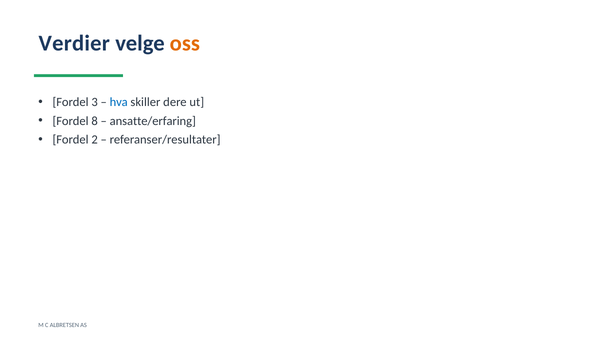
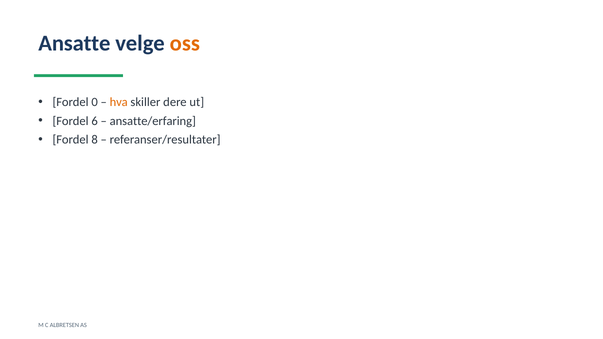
Verdier: Verdier -> Ansatte
3: 3 -> 0
hva colour: blue -> orange
8: 8 -> 6
2: 2 -> 8
